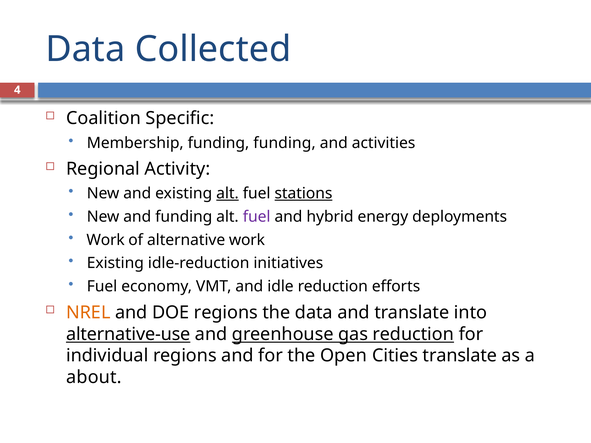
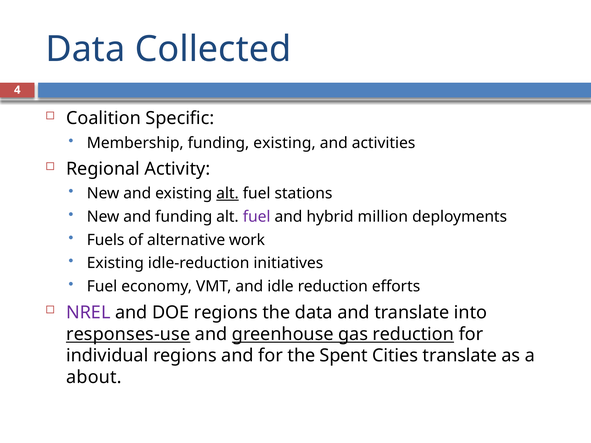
funding funding: funding -> existing
stations underline: present -> none
energy: energy -> million
Work at (106, 240): Work -> Fuels
NREL colour: orange -> purple
alternative-use: alternative-use -> responses-use
Open: Open -> Spent
